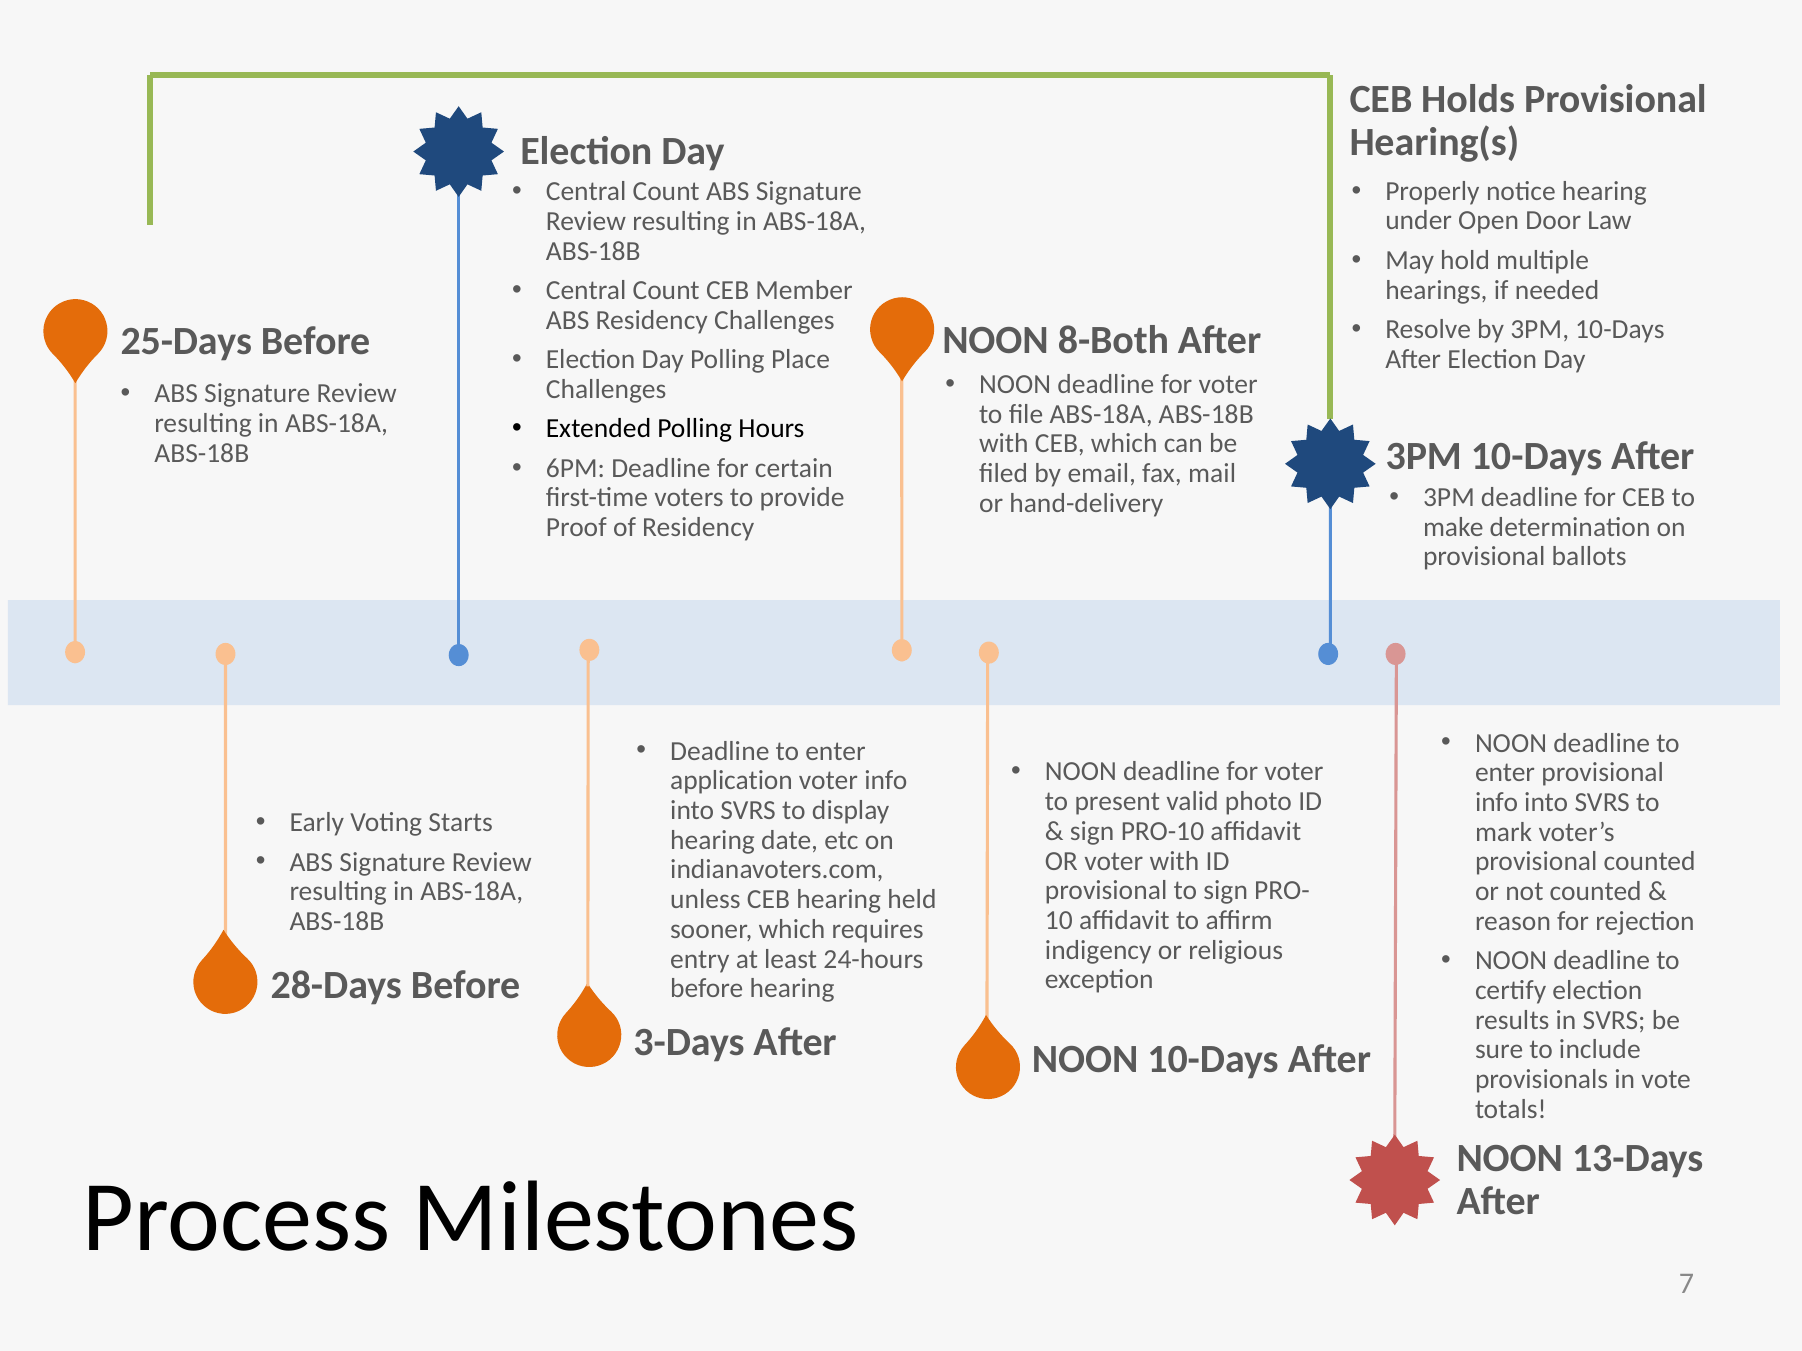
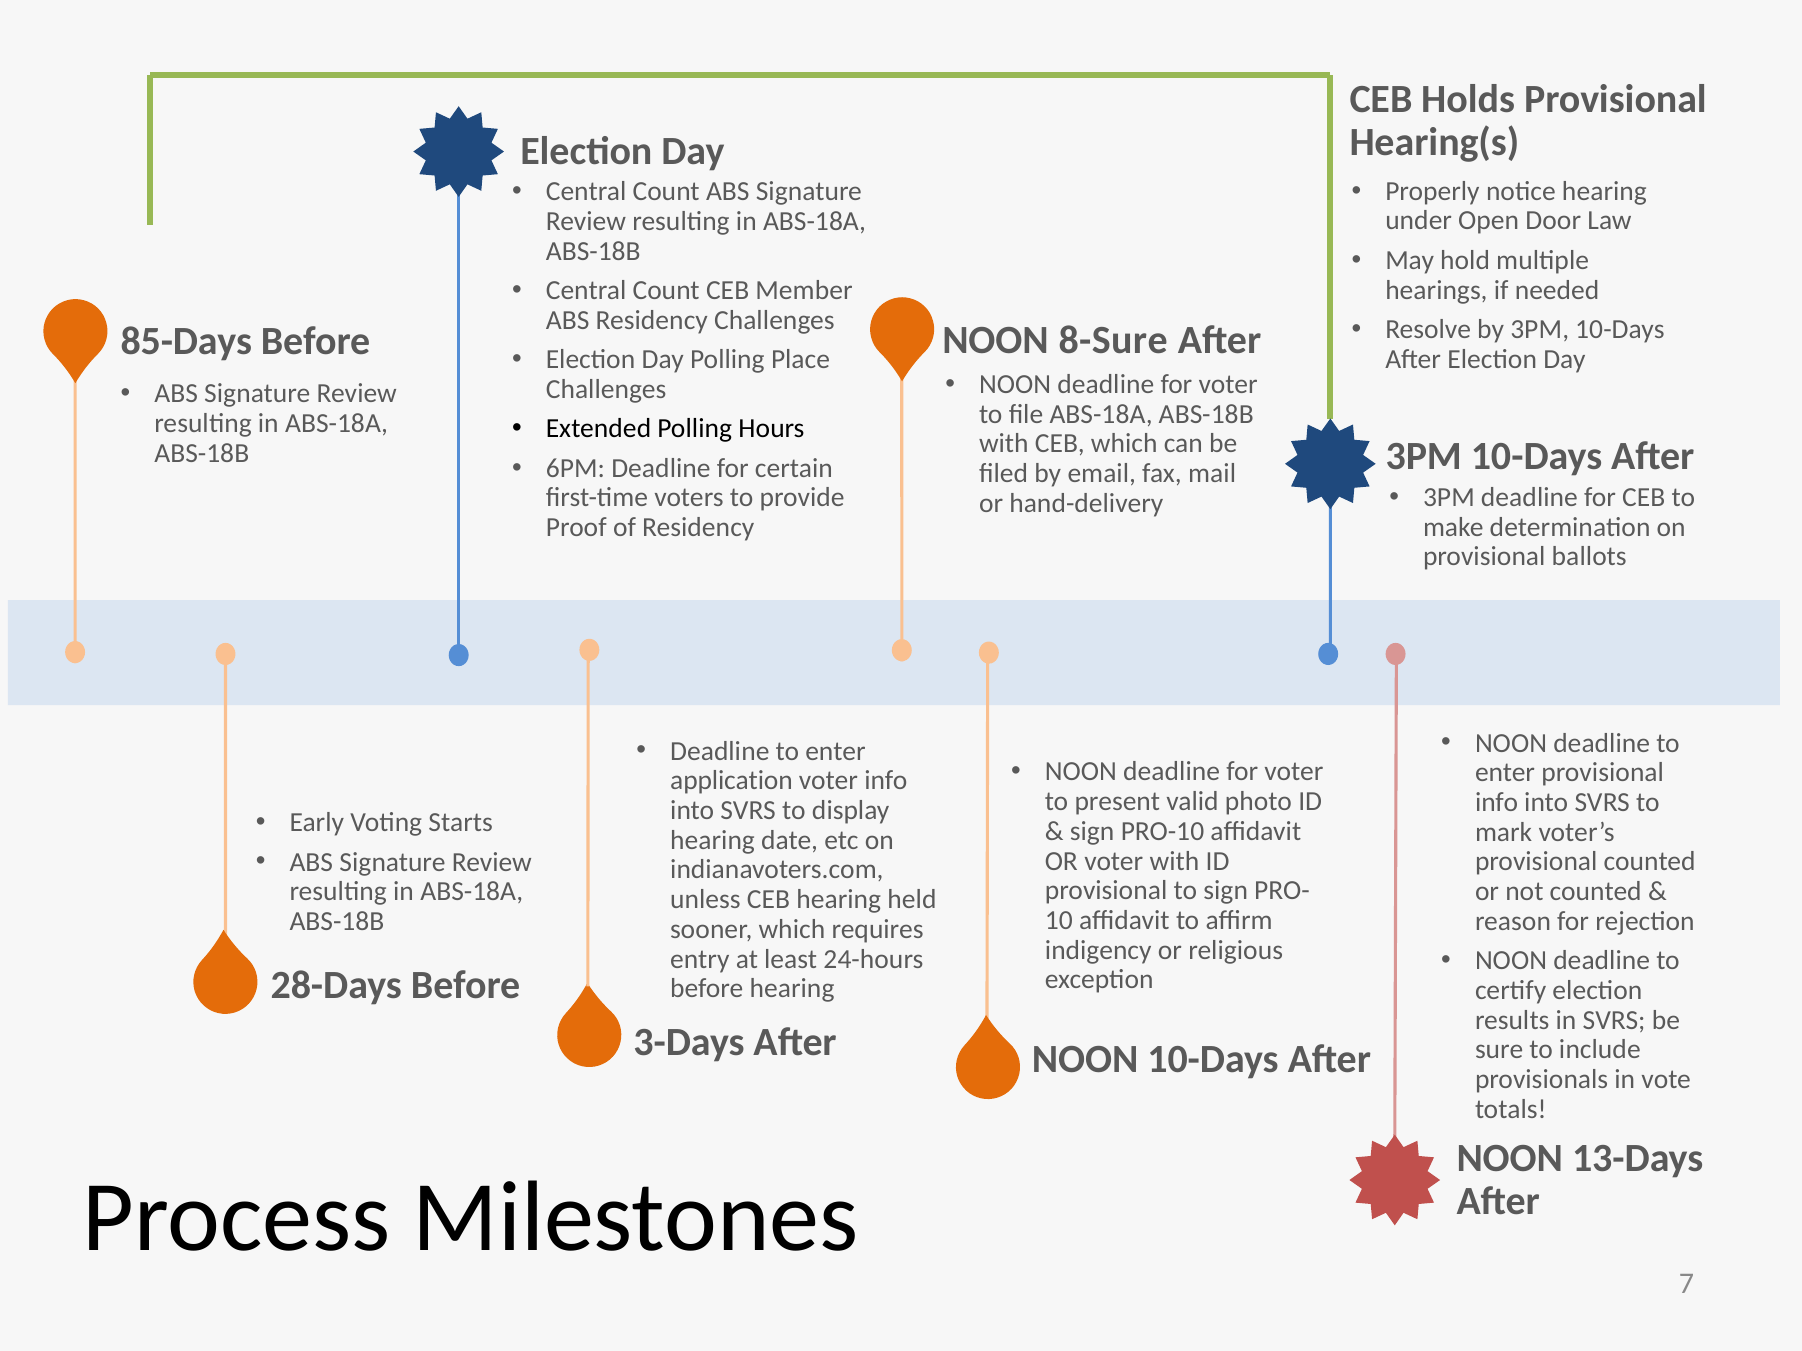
8-Both: 8-Both -> 8-Sure
25-Days: 25-Days -> 85-Days
